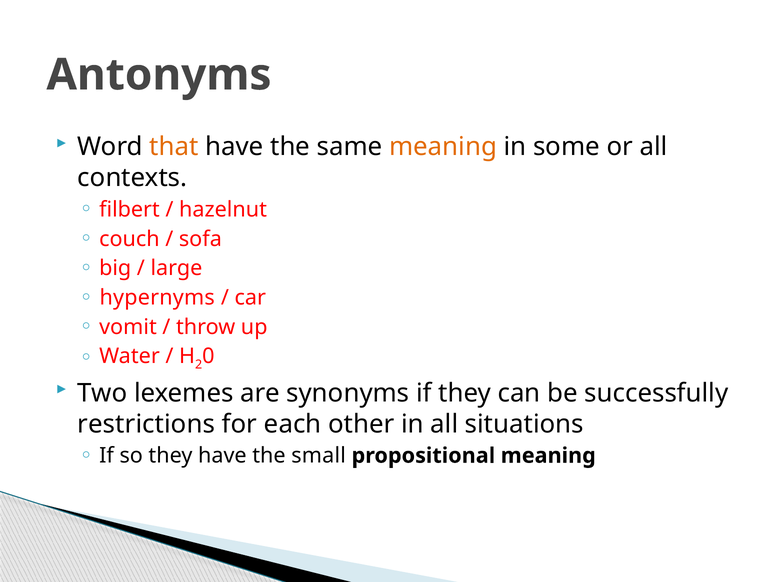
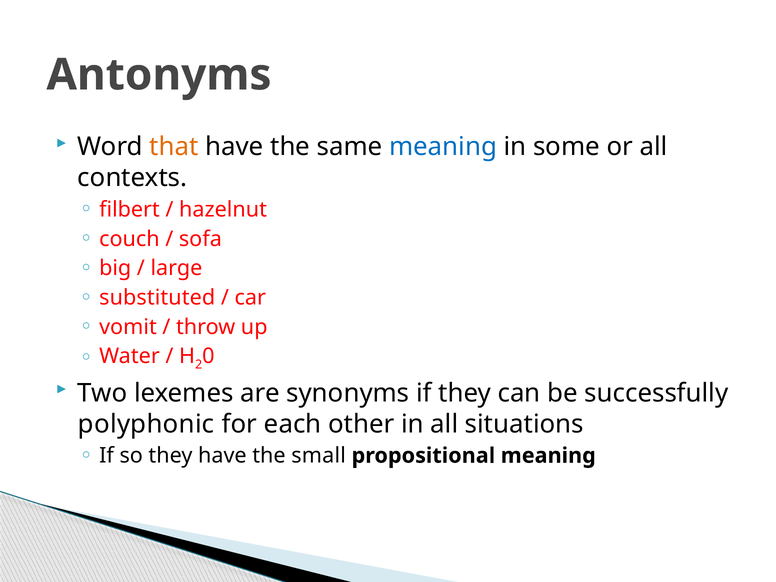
meaning at (443, 147) colour: orange -> blue
hypernyms: hypernyms -> substituted
restrictions: restrictions -> polyphonic
